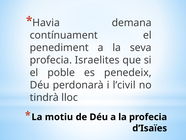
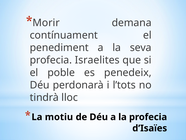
Havia: Havia -> Morir
l’civil: l’civil -> l’tots
